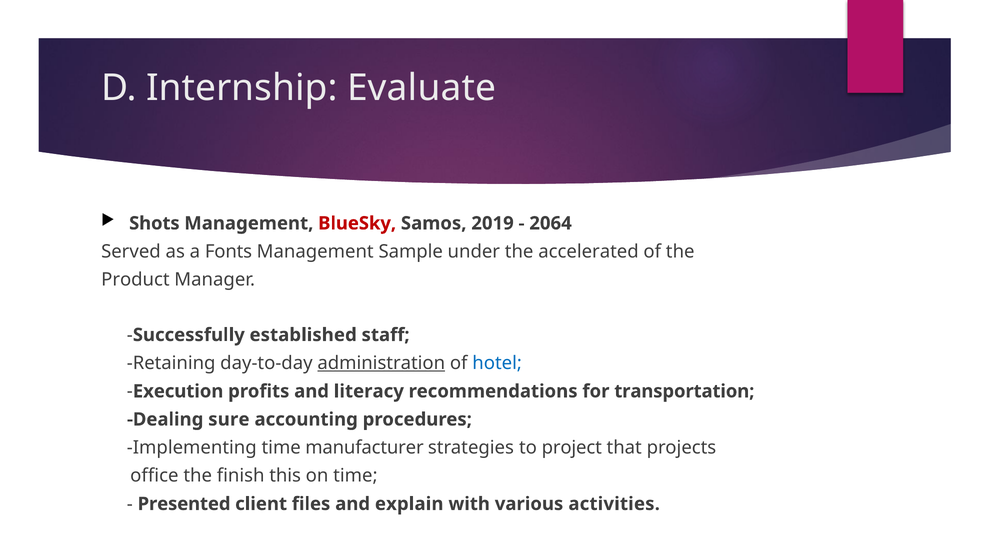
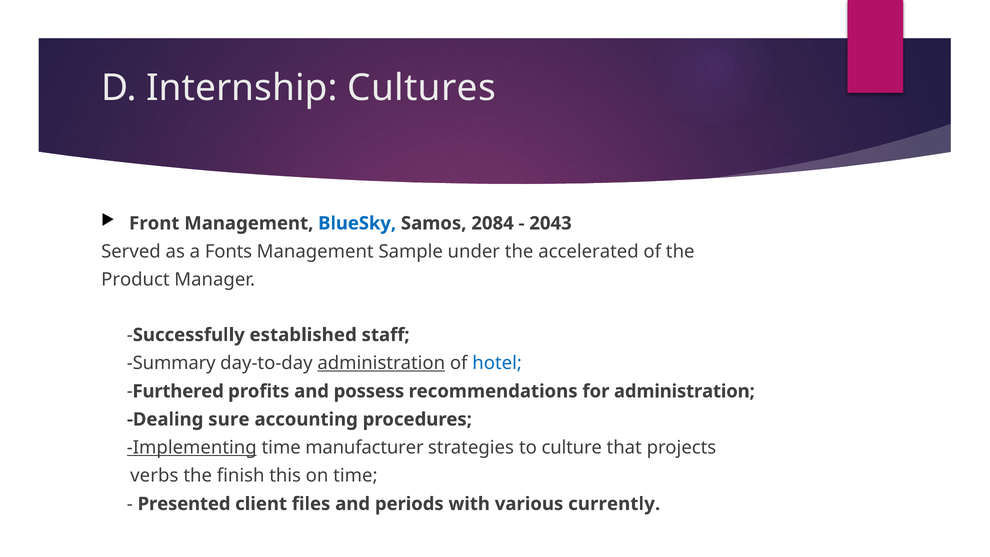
Evaluate: Evaluate -> Cultures
Shots: Shots -> Front
BlueSky colour: red -> blue
2019: 2019 -> 2084
2064: 2064 -> 2043
Retaining: Retaining -> Summary
Execution: Execution -> Furthered
literacy: literacy -> possess
for transportation: transportation -> administration
Implementing underline: none -> present
project: project -> culture
office: office -> verbs
explain: explain -> periods
activities: activities -> currently
